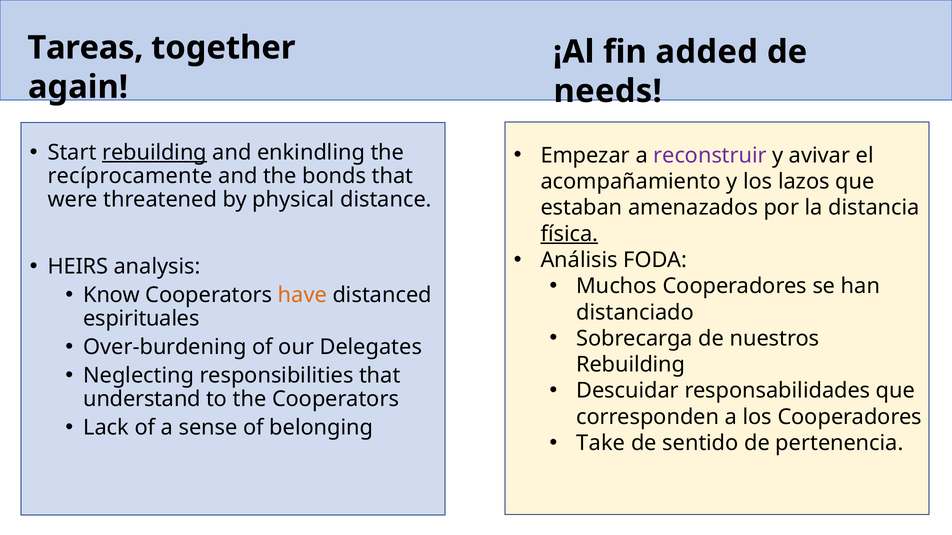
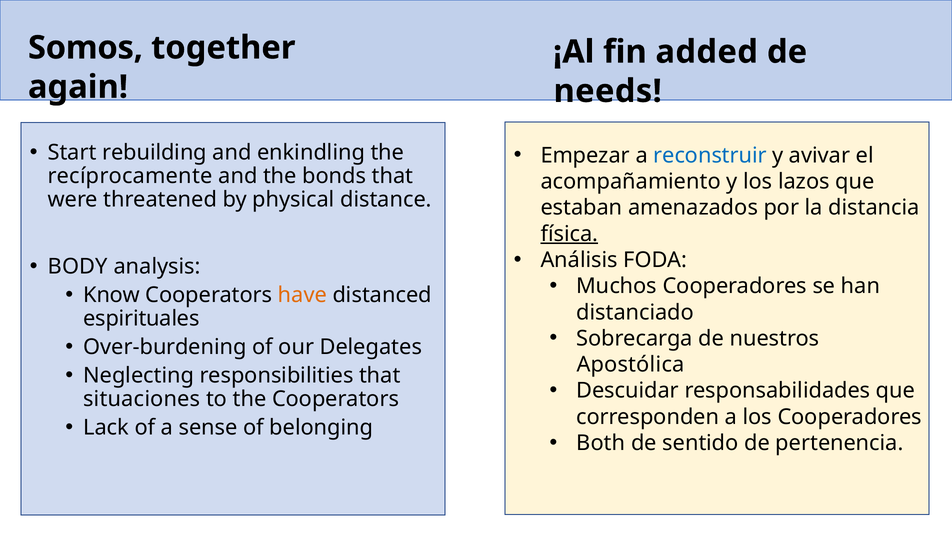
Tareas: Tareas -> Somos
rebuilding at (154, 153) underline: present -> none
reconstruir colour: purple -> blue
HEIRS: HEIRS -> BODY
Rebuilding at (631, 365): Rebuilding -> Apostólica
understand: understand -> situaciones
Take: Take -> Both
